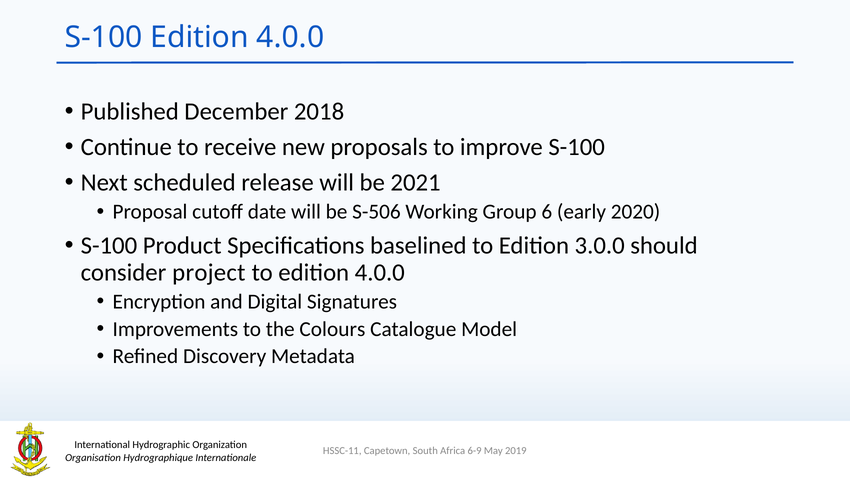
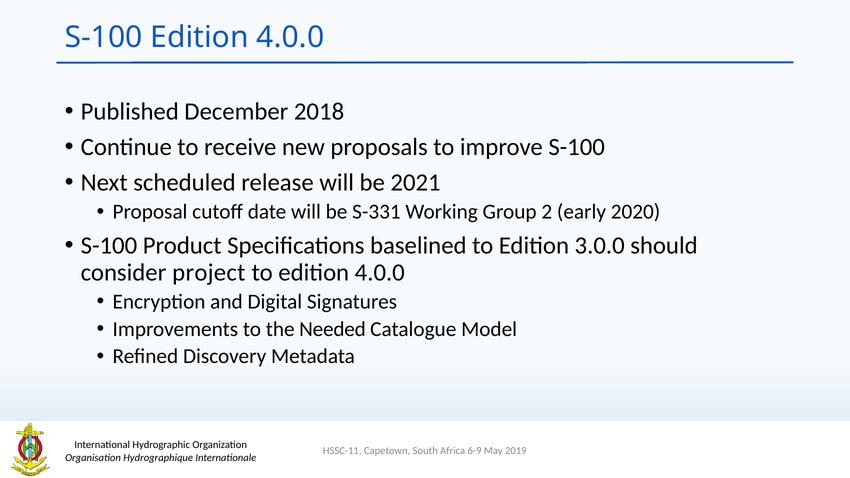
S-506: S-506 -> S-331
6: 6 -> 2
Colours: Colours -> Needed
